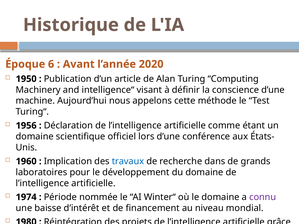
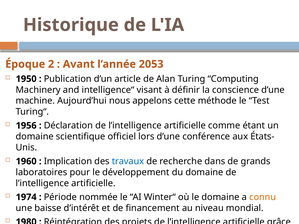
6: 6 -> 2
2020: 2020 -> 2053
connu colour: purple -> orange
